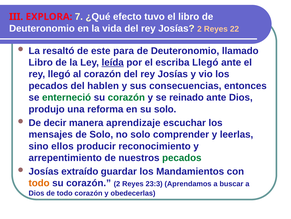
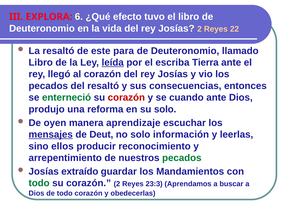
7: 7 -> 6
escriba Llegó: Llegó -> Tierra
del hablen: hablen -> resaltó
corazón at (126, 97) colour: green -> red
reinado: reinado -> cuando
decir: decir -> oyen
mensajes underline: none -> present
de Solo: Solo -> Deut
comprender: comprender -> información
todo at (39, 183) colour: orange -> green
